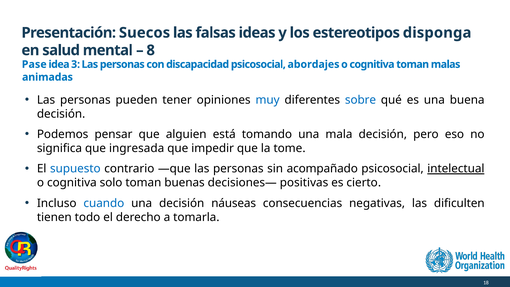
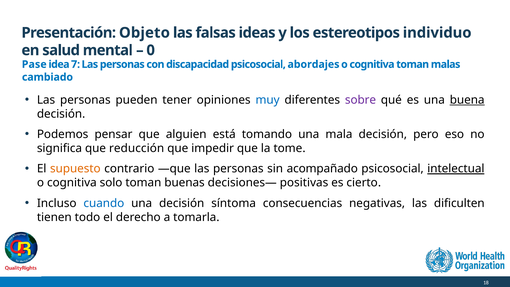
Suecos: Suecos -> Objeto
disponga: disponga -> individuo
8: 8 -> 0
3: 3 -> 7
animadas: animadas -> cambiado
sobre colour: blue -> purple
buena underline: none -> present
ingresada: ingresada -> reducción
supuesto colour: blue -> orange
náuseas: náuseas -> síntoma
